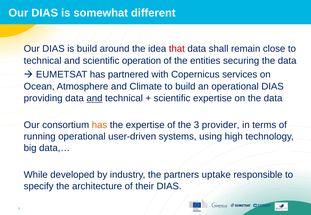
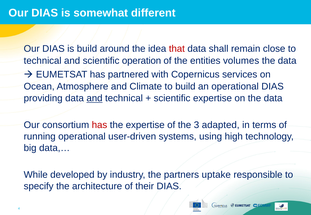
securing: securing -> volumes
has at (99, 125) colour: orange -> red
provider: provider -> adapted
